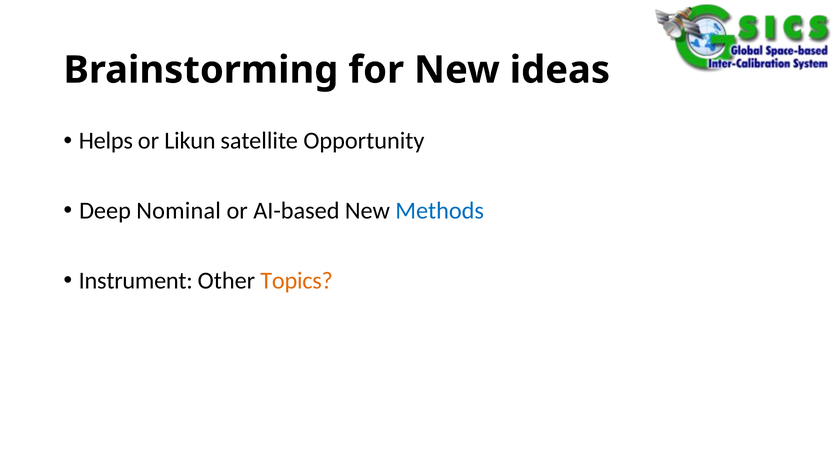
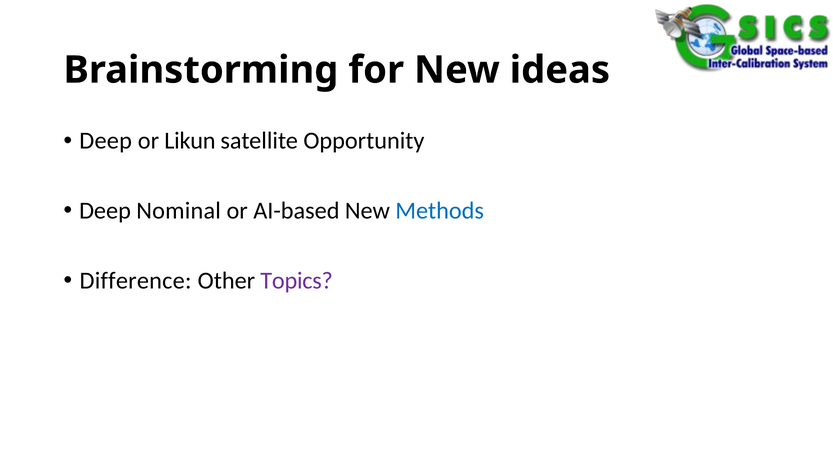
Helps at (106, 141): Helps -> Deep
Instrument: Instrument -> Difference
Topics colour: orange -> purple
